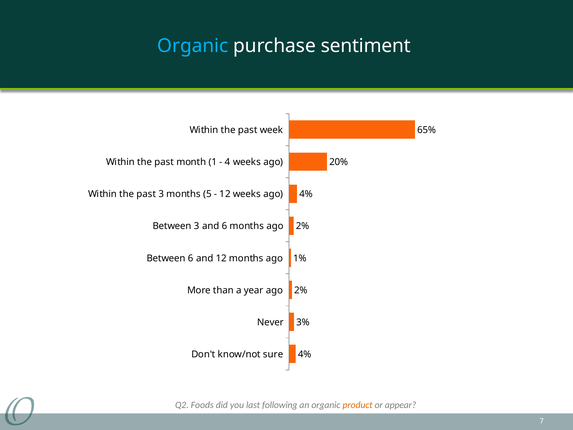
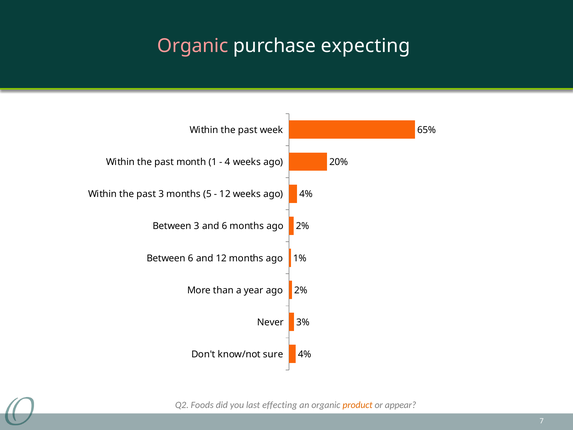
Organic at (193, 46) colour: light blue -> pink
sentiment: sentiment -> expecting
following: following -> effecting
